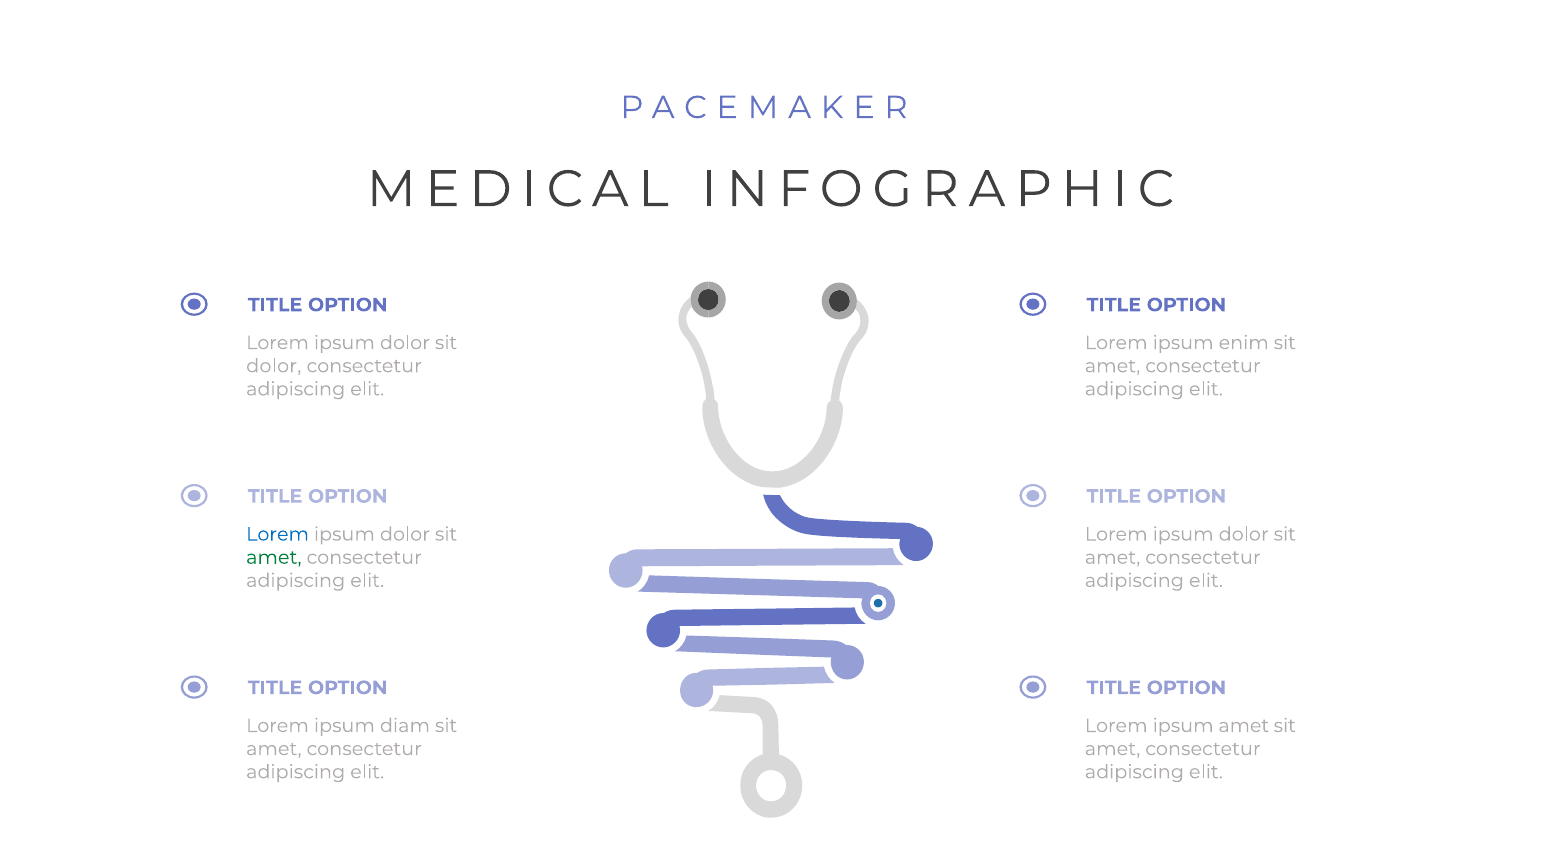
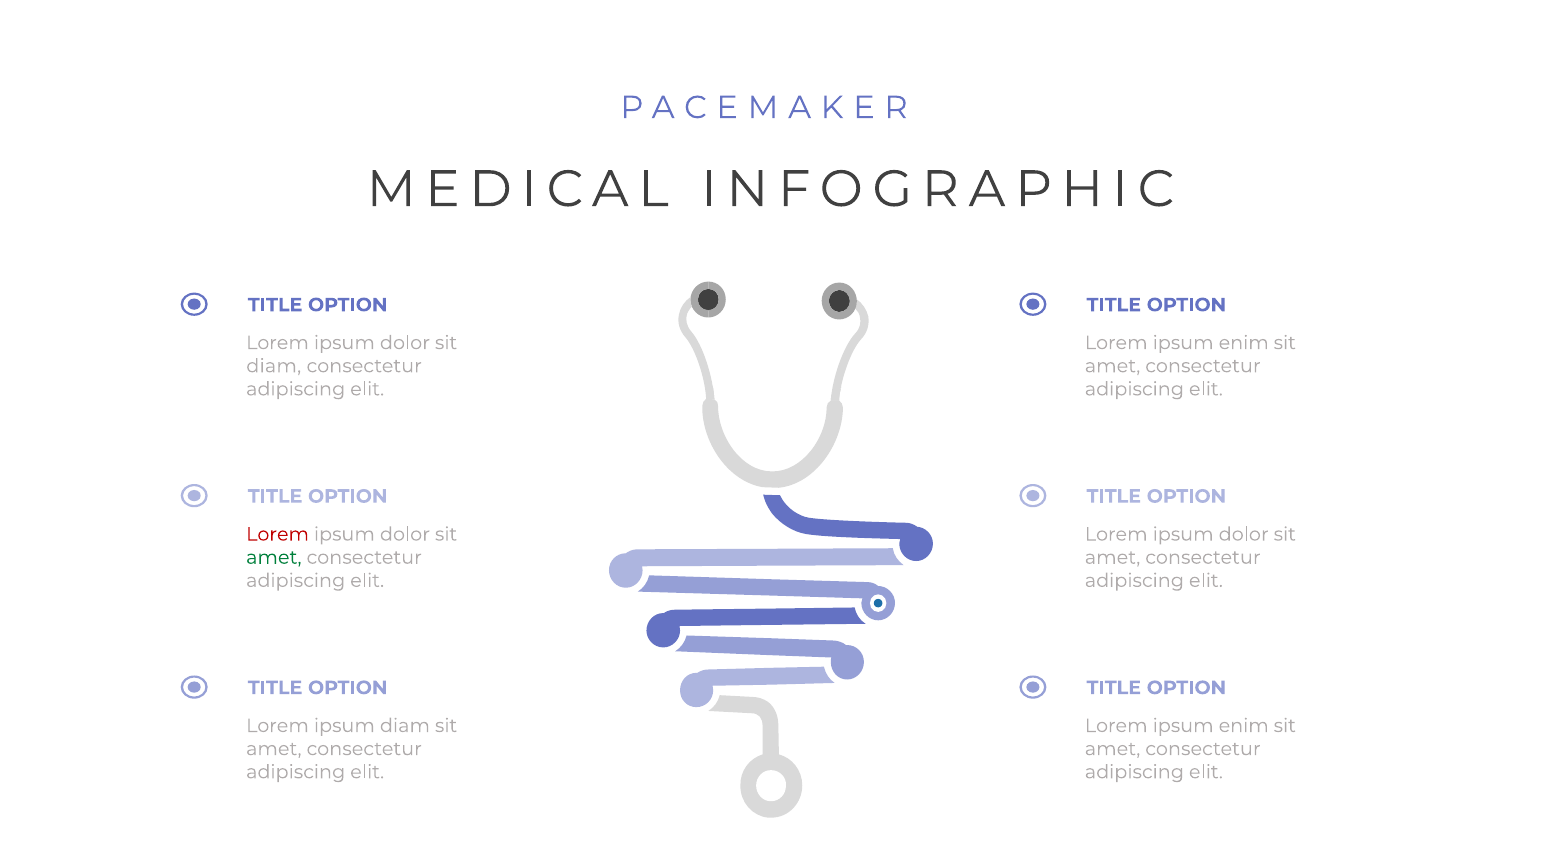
dolor at (274, 366): dolor -> diam
Lorem at (278, 534) colour: blue -> red
amet at (1244, 725): amet -> enim
